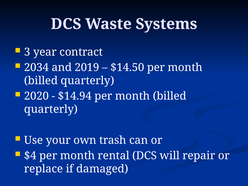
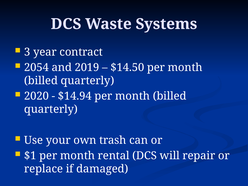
2034: 2034 -> 2054
$4: $4 -> $1
